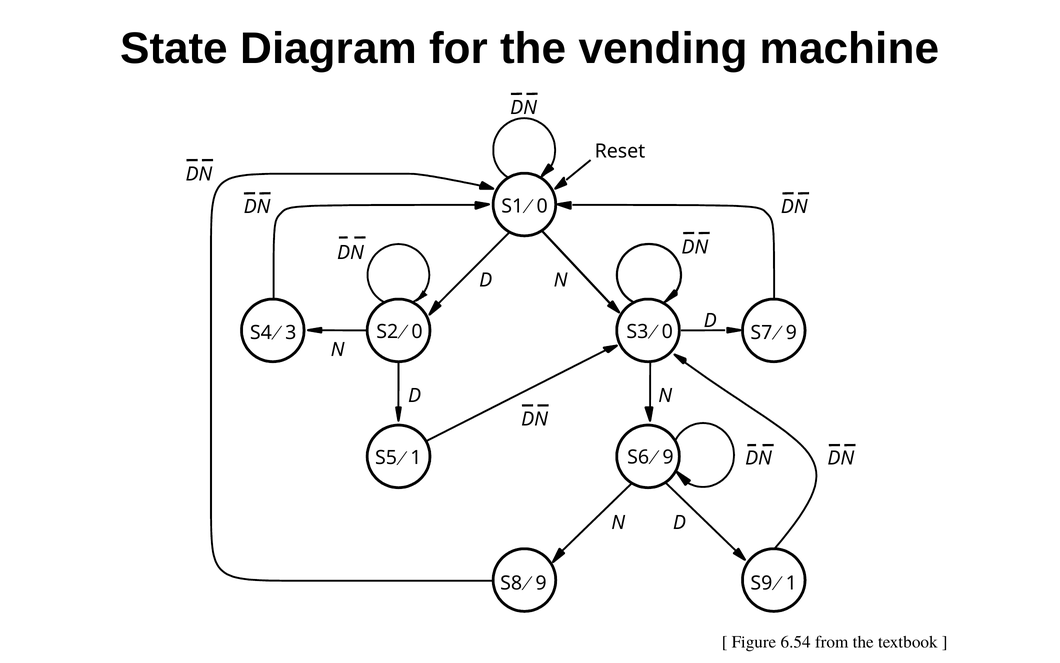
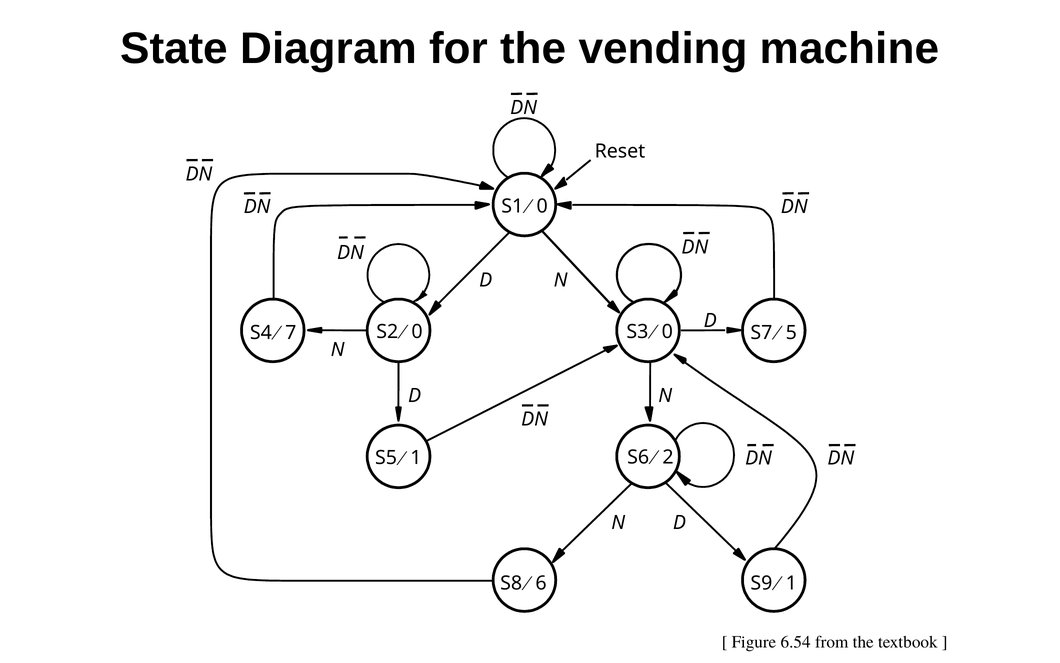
3: 3 -> 7
S7 9: 9 -> 5
S6 9: 9 -> 2
S8 9: 9 -> 6
